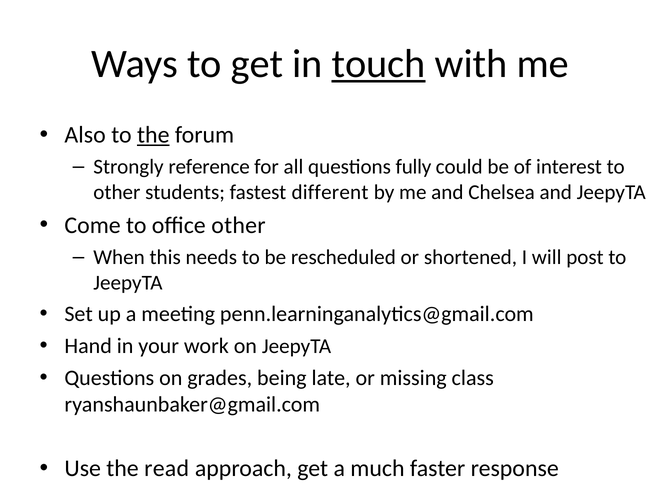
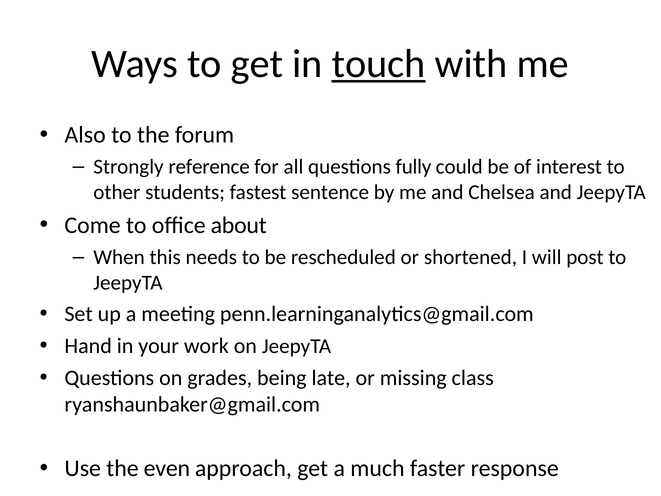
the at (153, 135) underline: present -> none
different: different -> sentence
office other: other -> about
read: read -> even
